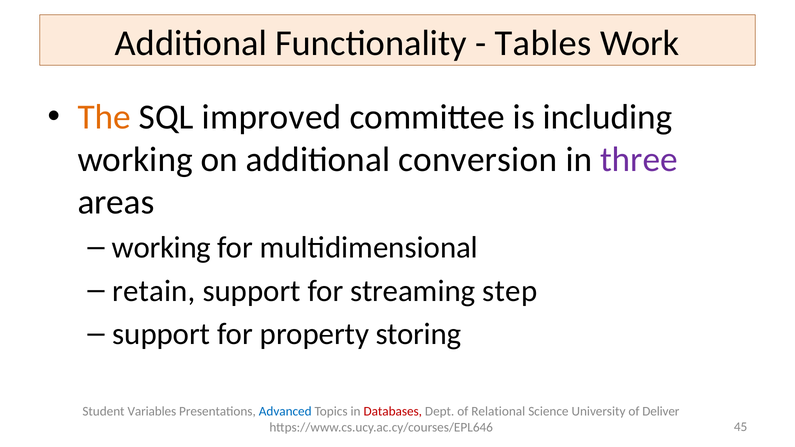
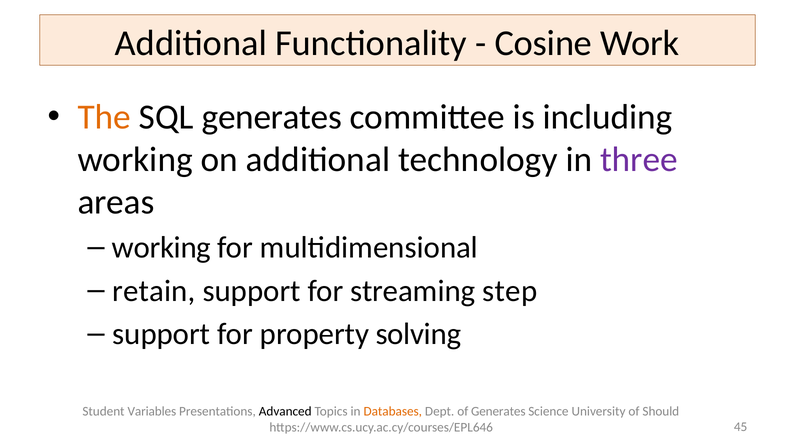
Tables: Tables -> Cosine
SQL improved: improved -> generates
conversion: conversion -> technology
storing: storing -> solving
Advanced colour: blue -> black
Databases colour: red -> orange
of Relational: Relational -> Generates
Deliver: Deliver -> Should
